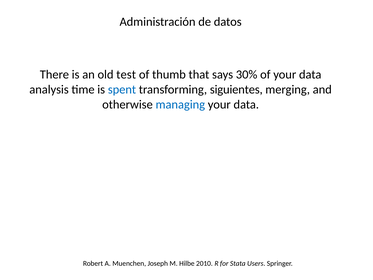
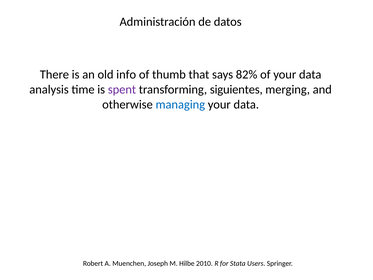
test: test -> info
30%: 30% -> 82%
spent colour: blue -> purple
